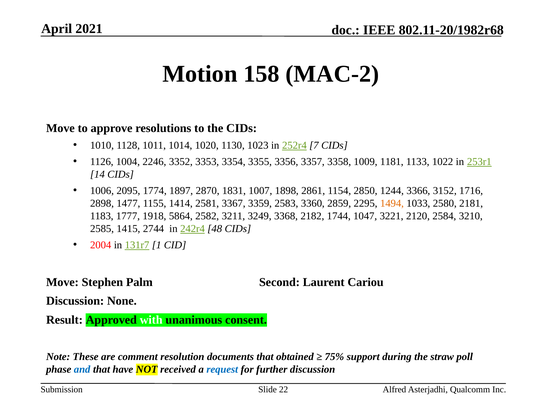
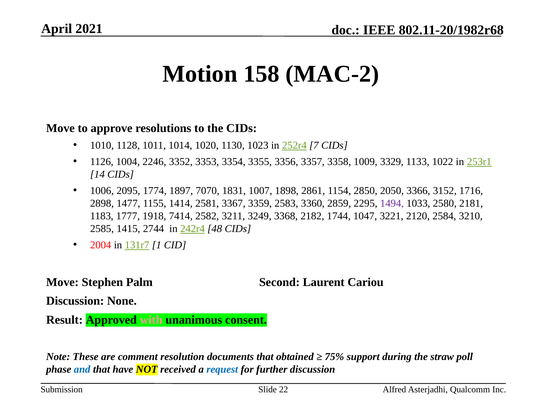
1181: 1181 -> 3329
2870: 2870 -> 7070
1244: 1244 -> 2050
1494 colour: orange -> purple
5864: 5864 -> 7414
with colour: white -> pink
